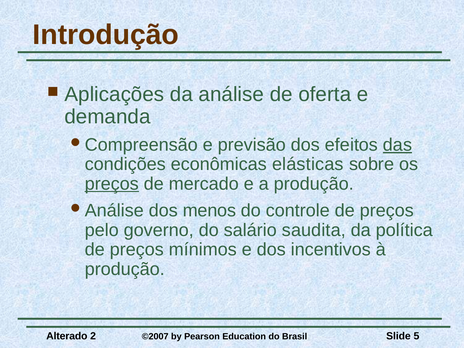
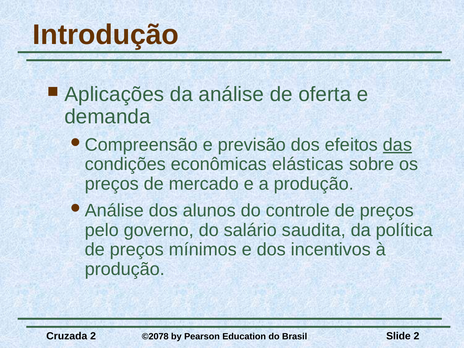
preços at (112, 184) underline: present -> none
menos: menos -> alunos
Alterado: Alterado -> Cruzada
©2007: ©2007 -> ©2078
Slide 5: 5 -> 2
